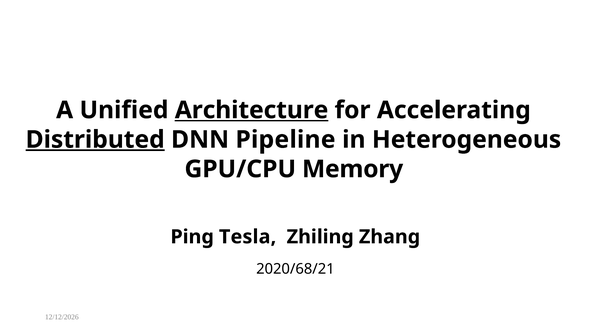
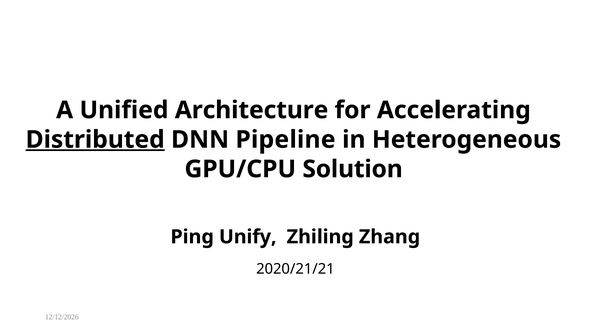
Architecture underline: present -> none
Memory: Memory -> Solution
Tesla: Tesla -> Unify
2020/68/21: 2020/68/21 -> 2020/21/21
